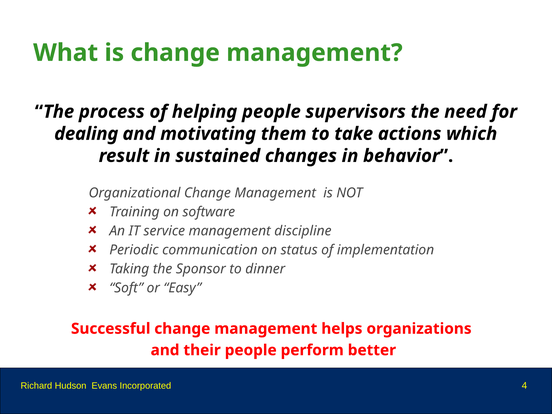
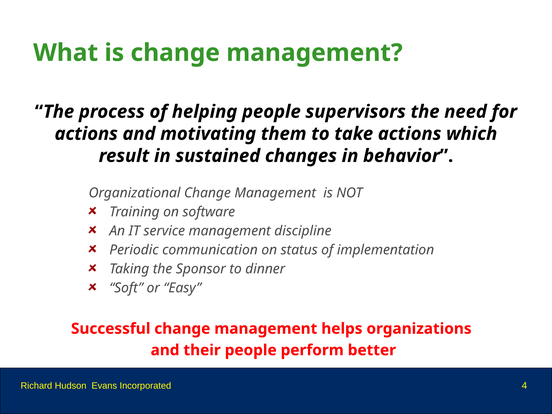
dealing at (86, 134): dealing -> actions
